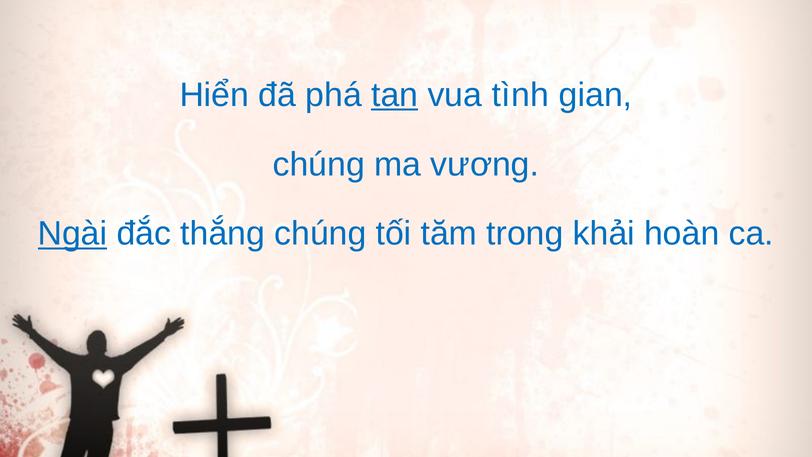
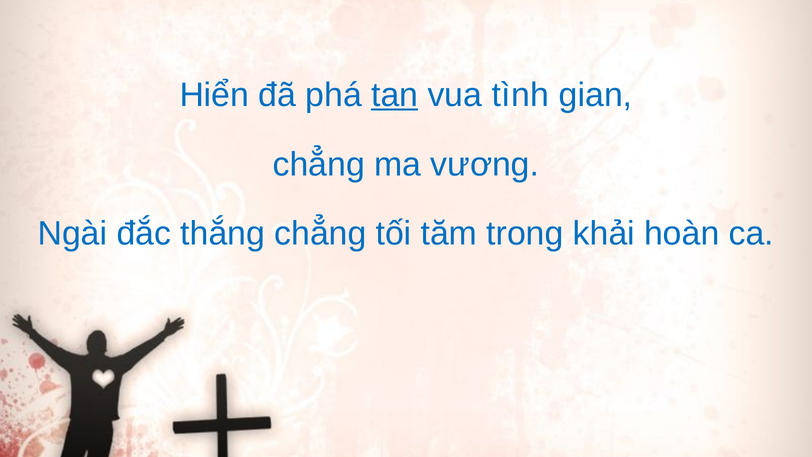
chúng at (319, 164): chúng -> chẳng
Ngài underline: present -> none
thắng chúng: chúng -> chẳng
